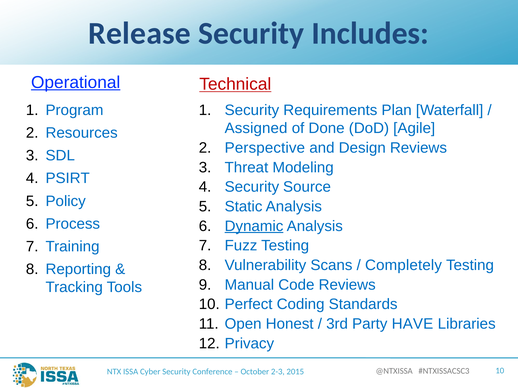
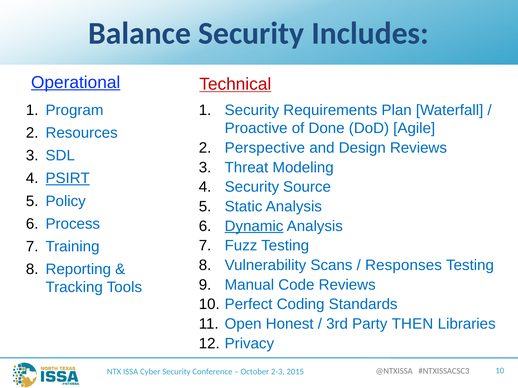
Release: Release -> Balance
Assigned: Assigned -> Proactive
PSIRT underline: none -> present
Completely: Completely -> Responses
HAVE: HAVE -> THEN
